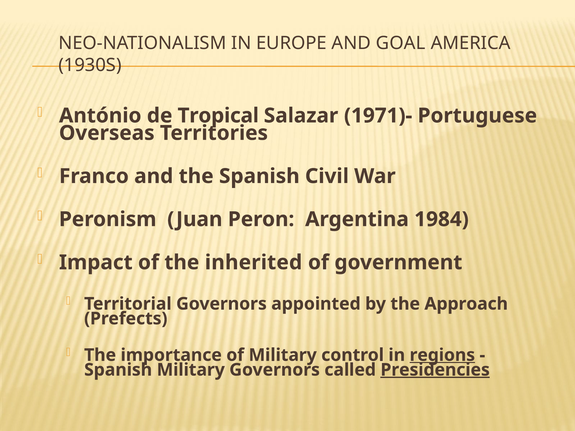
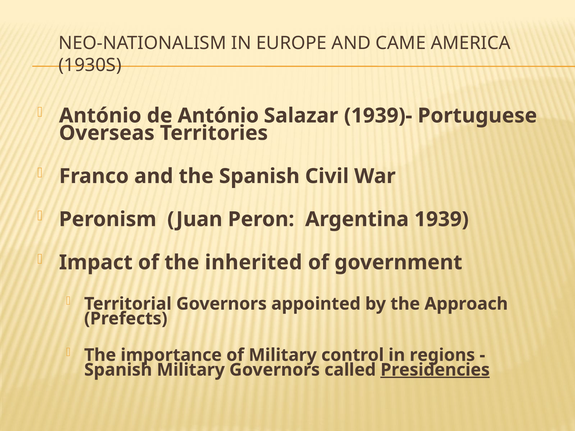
GOAL: GOAL -> CAME
de Tropical: Tropical -> António
1971)-: 1971)- -> 1939)-
1984: 1984 -> 1939
regions underline: present -> none
